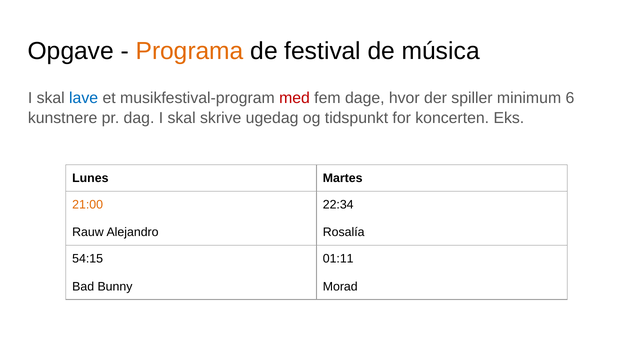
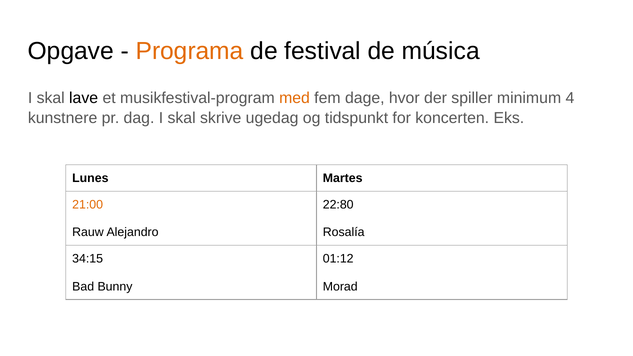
lave colour: blue -> black
med colour: red -> orange
6: 6 -> 4
22:34: 22:34 -> 22:80
54:15: 54:15 -> 34:15
01:11: 01:11 -> 01:12
